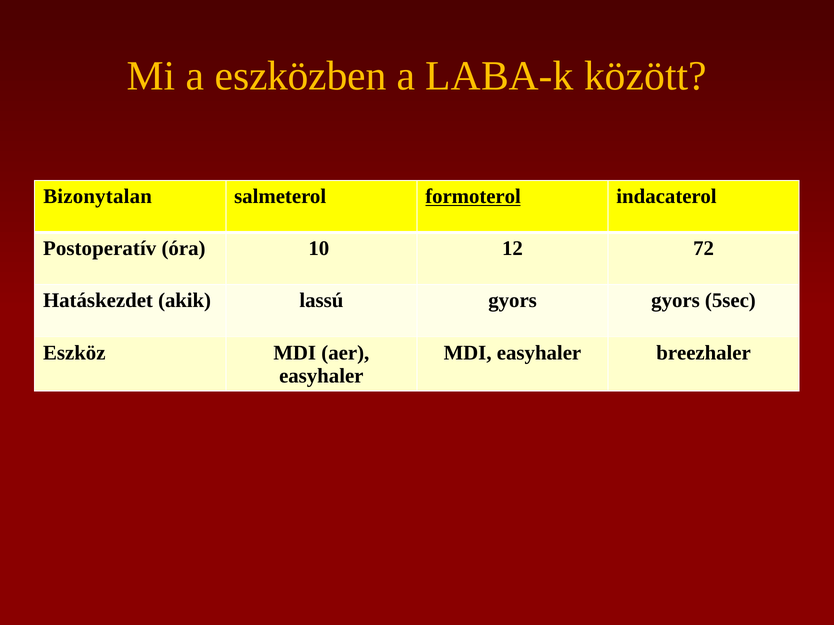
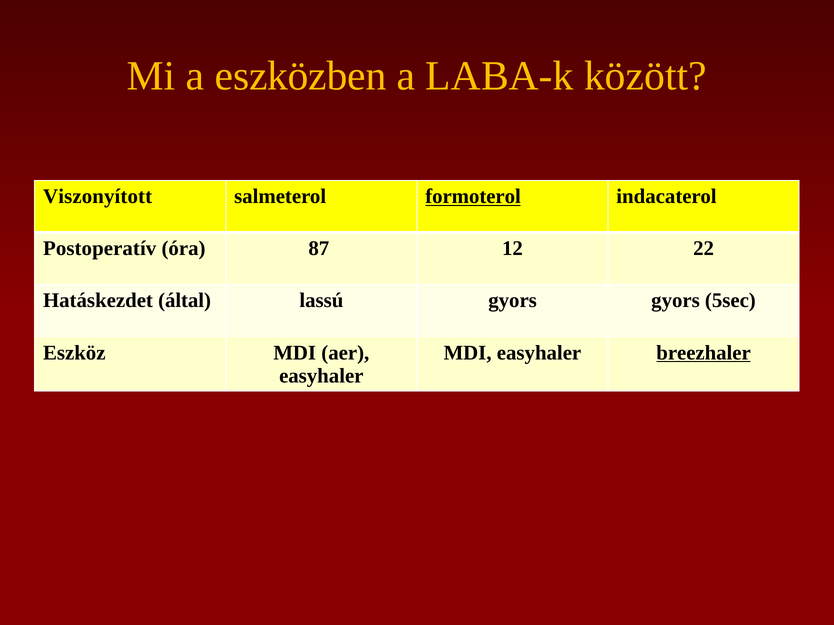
Bizonytalan: Bizonytalan -> Viszonyított
10: 10 -> 87
72: 72 -> 22
akik: akik -> által
breezhaler underline: none -> present
